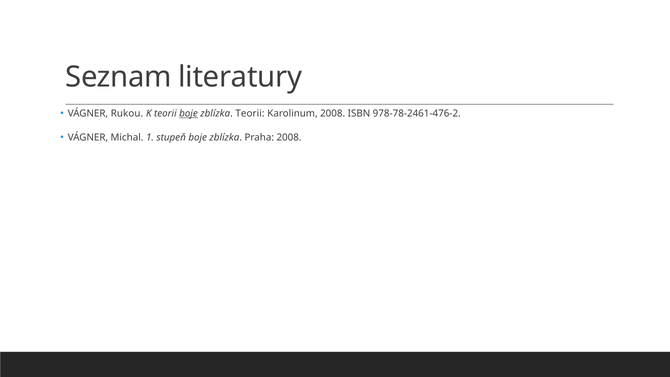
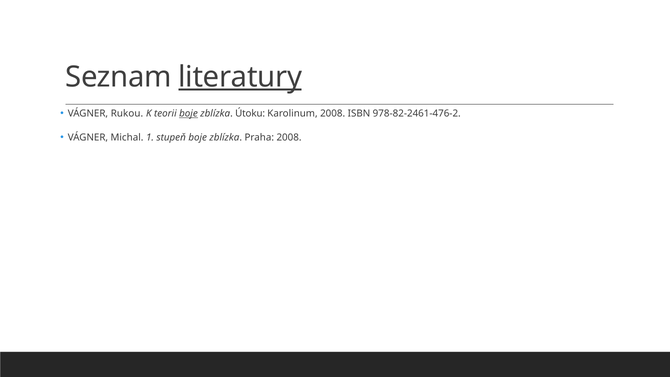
literatury underline: none -> present
zblízka Teorii: Teorii -> Útoku
978-78-2461-476-2: 978-78-2461-476-2 -> 978-82-2461-476-2
